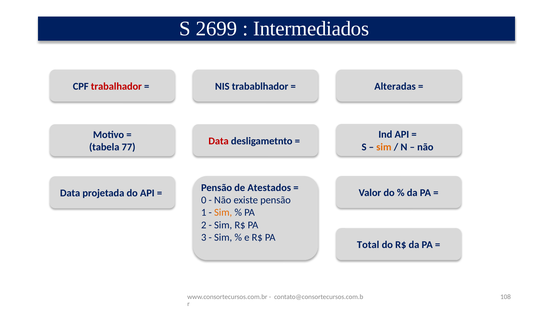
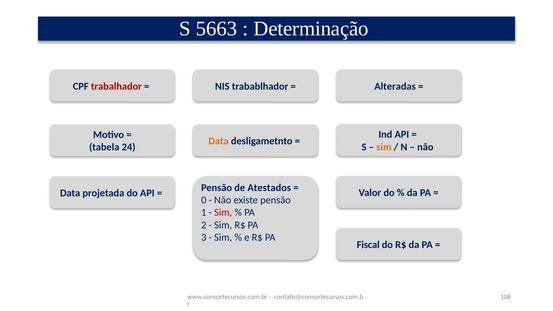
2699: 2699 -> 5663
Intermediados: Intermediados -> Determinação
Data at (219, 141) colour: red -> orange
77: 77 -> 24
Sim at (223, 213) colour: orange -> red
Total: Total -> Fiscal
